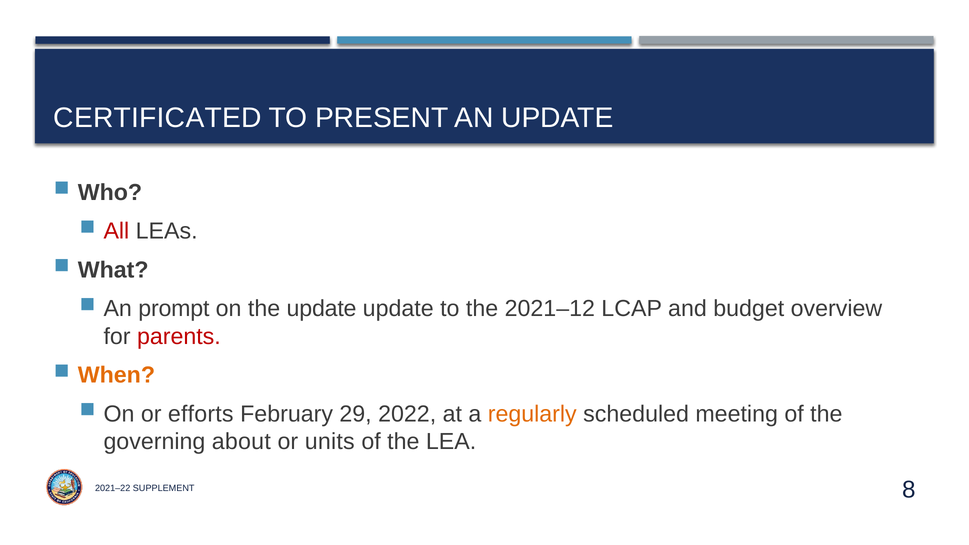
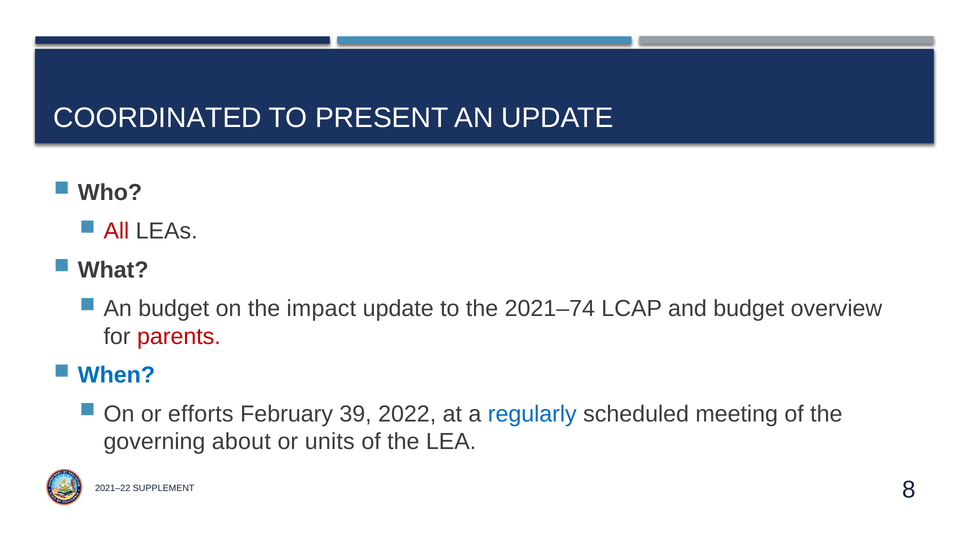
CERTIFICATED: CERTIFICATED -> COORDINATED
An prompt: prompt -> budget
the update: update -> impact
2021–12: 2021–12 -> 2021–74
When colour: orange -> blue
29: 29 -> 39
regularly colour: orange -> blue
